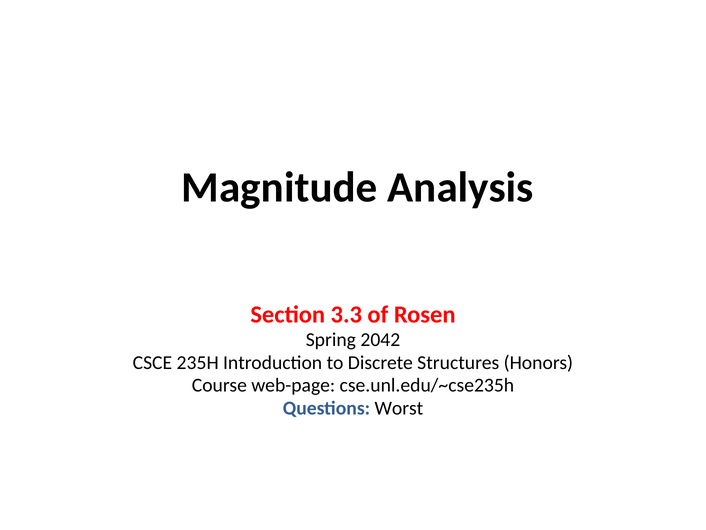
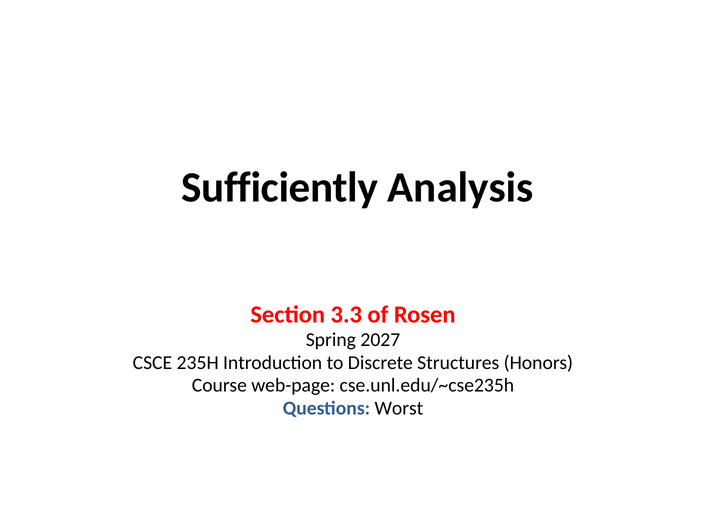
Magnitude: Magnitude -> Sufficiently
2042: 2042 -> 2027
